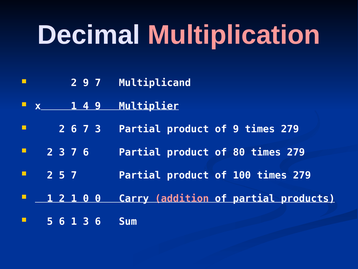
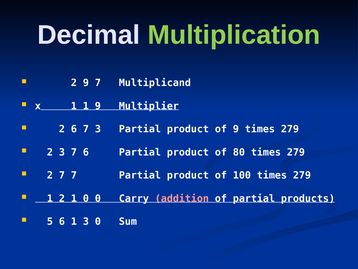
Multiplication colour: pink -> light green
1 4: 4 -> 1
2 5: 5 -> 7
3 6: 6 -> 0
